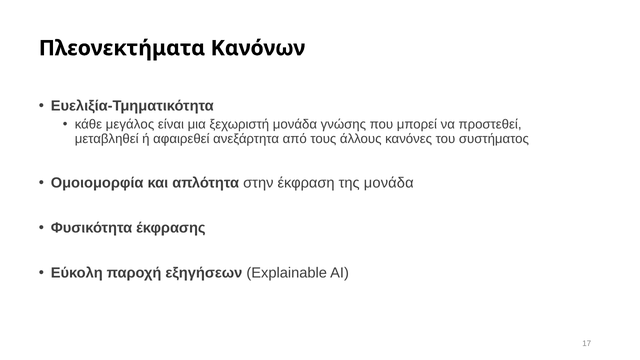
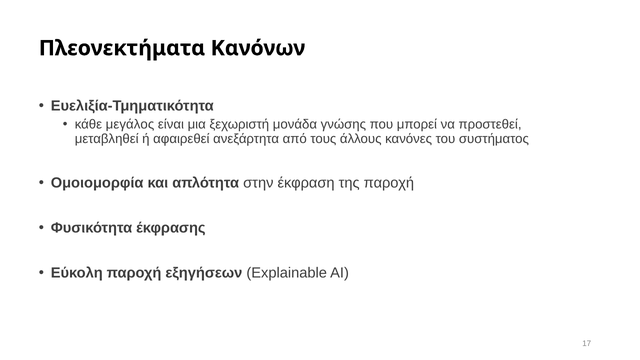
της μονάδα: μονάδα -> παροχή
